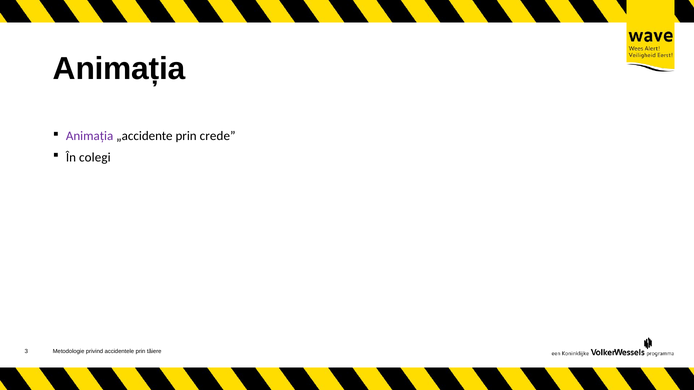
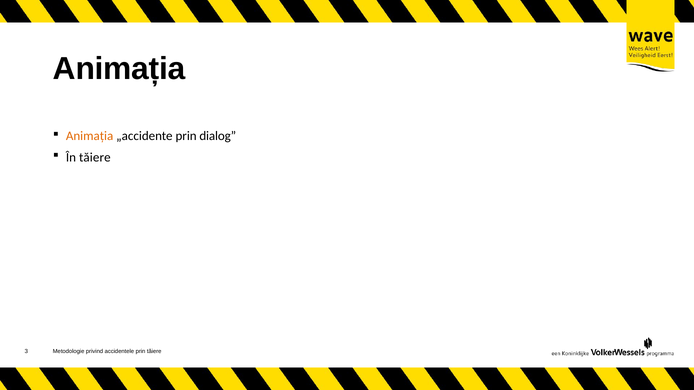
Animația at (90, 136) colour: purple -> orange
crede: crede -> dialog
În colegi: colegi -> tăiere
